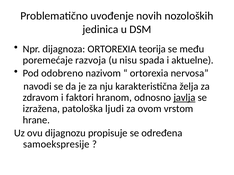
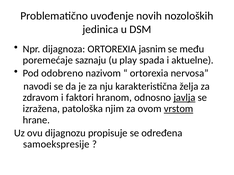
teorija: teorija -> jasnim
razvoja: razvoja -> saznaju
nisu: nisu -> play
ljudi: ljudi -> njim
vrstom underline: none -> present
